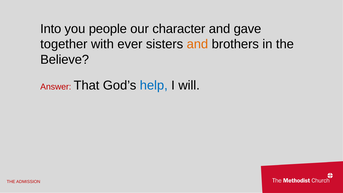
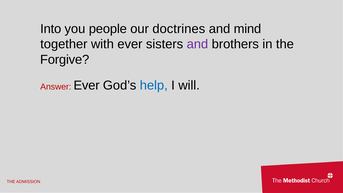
character: character -> doctrines
gave: gave -> mind
and at (197, 44) colour: orange -> purple
Believe: Believe -> Forgive
Answer That: That -> Ever
